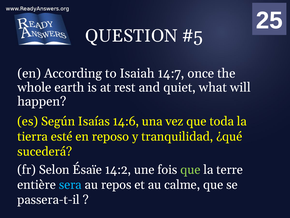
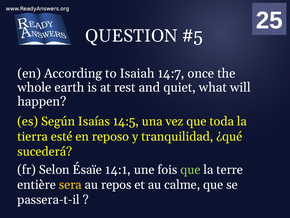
14:6: 14:6 -> 14:5
14:2: 14:2 -> 14:1
sera colour: light blue -> yellow
